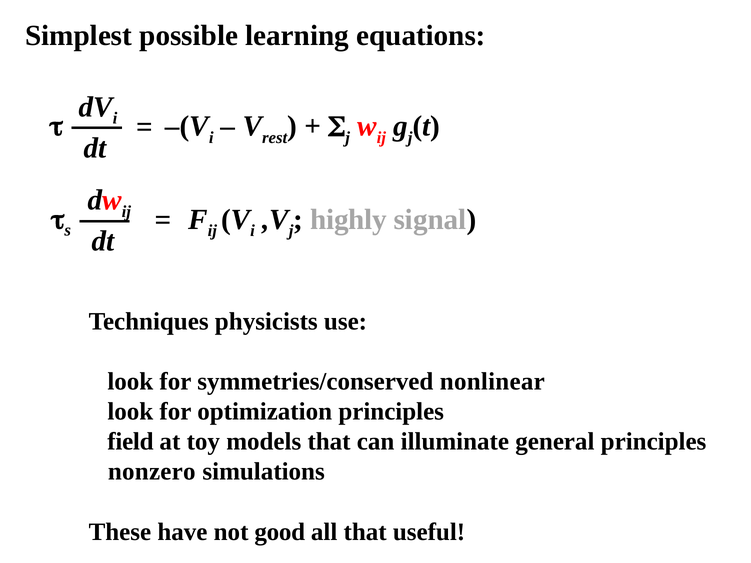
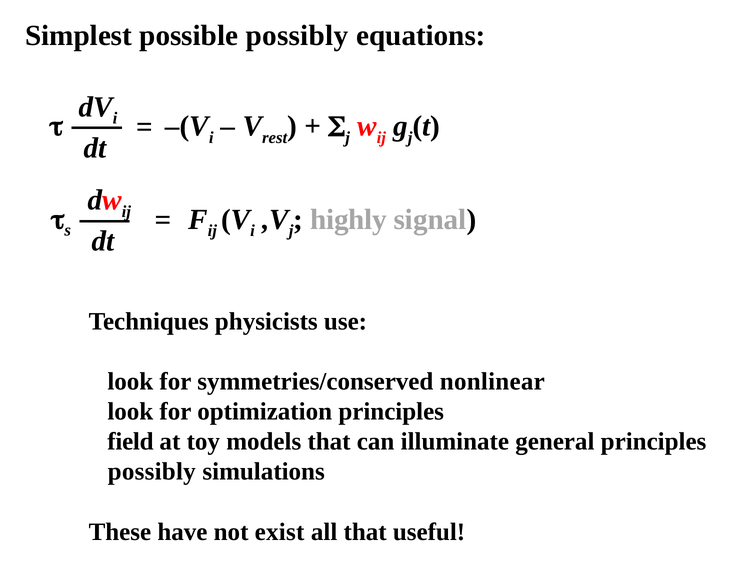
possible learning: learning -> possibly
nonzero at (152, 472): nonzero -> possibly
good: good -> exist
